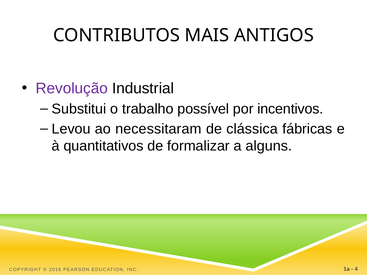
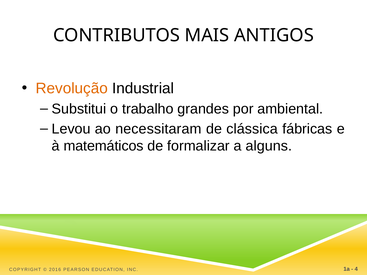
Revolução colour: purple -> orange
possível: possível -> grandes
incentivos: incentivos -> ambiental
quantitativos: quantitativos -> matemáticos
